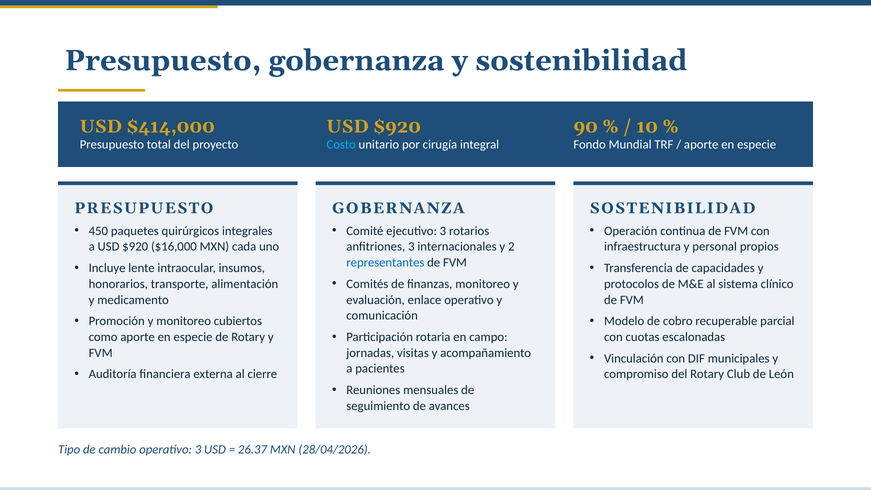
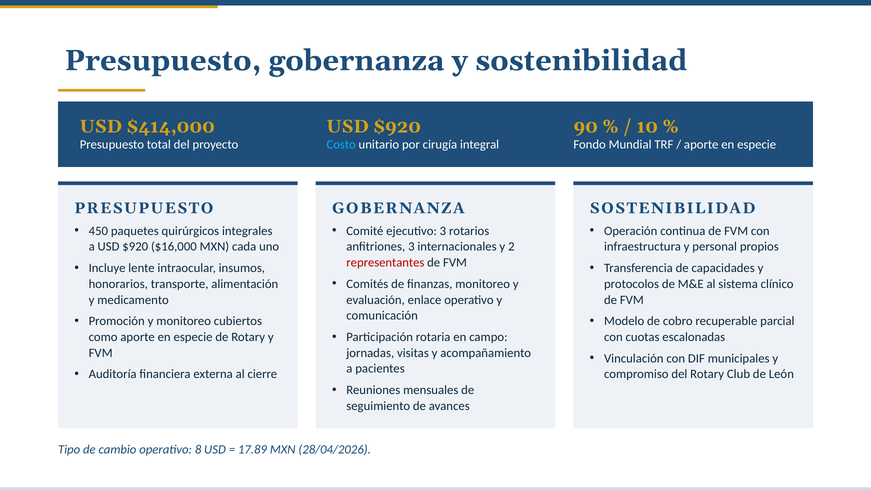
representantes colour: blue -> red
operativo 3: 3 -> 8
26.37: 26.37 -> 17.89
